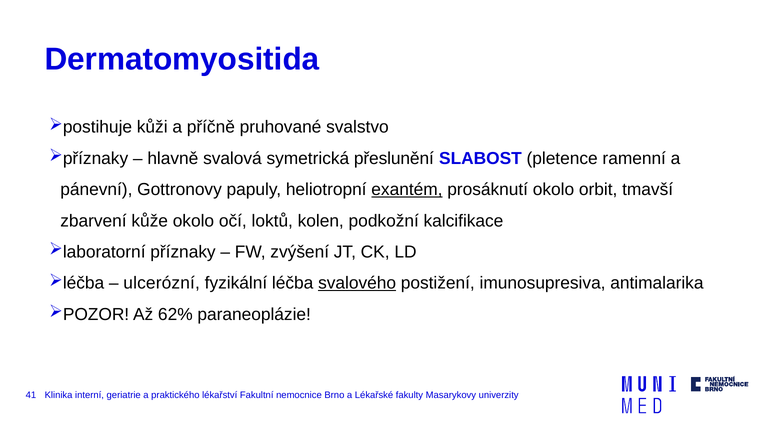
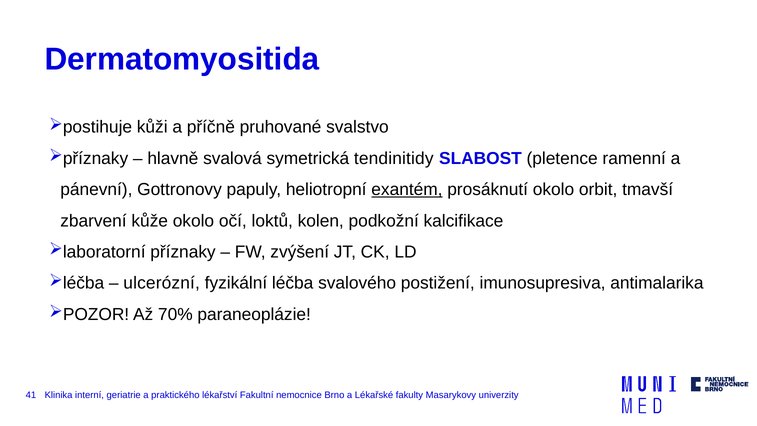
přeslunění: přeslunění -> tendinitidy
svalového underline: present -> none
62%: 62% -> 70%
